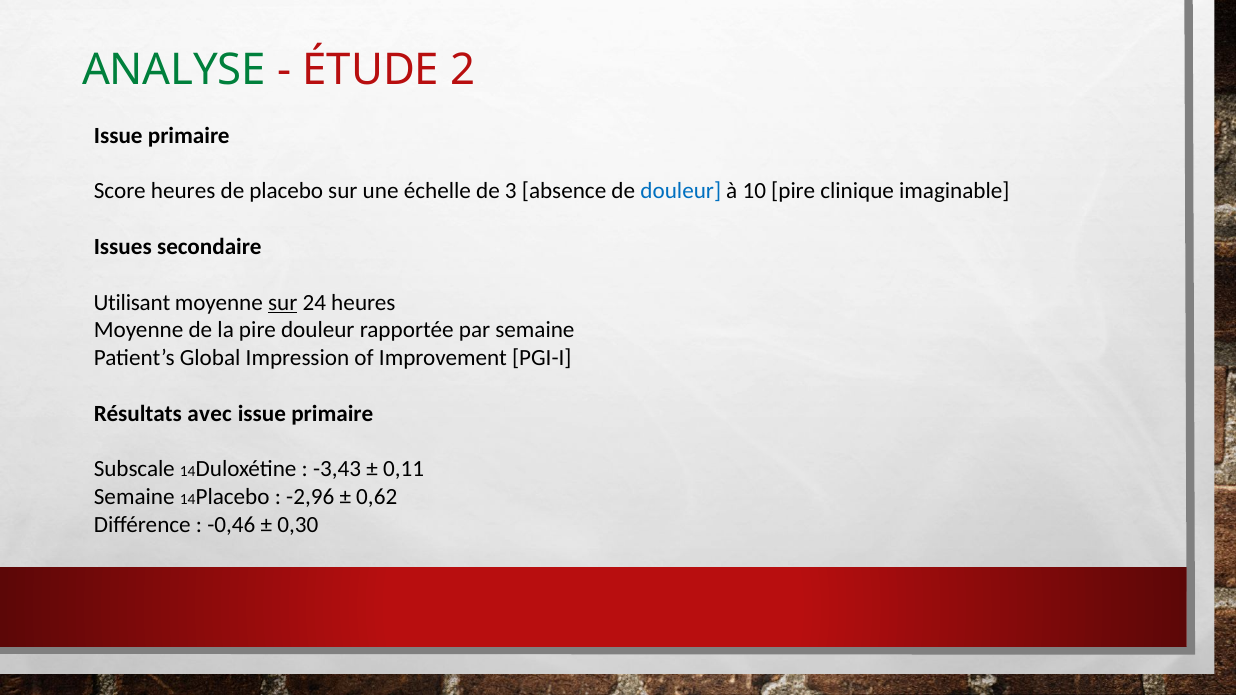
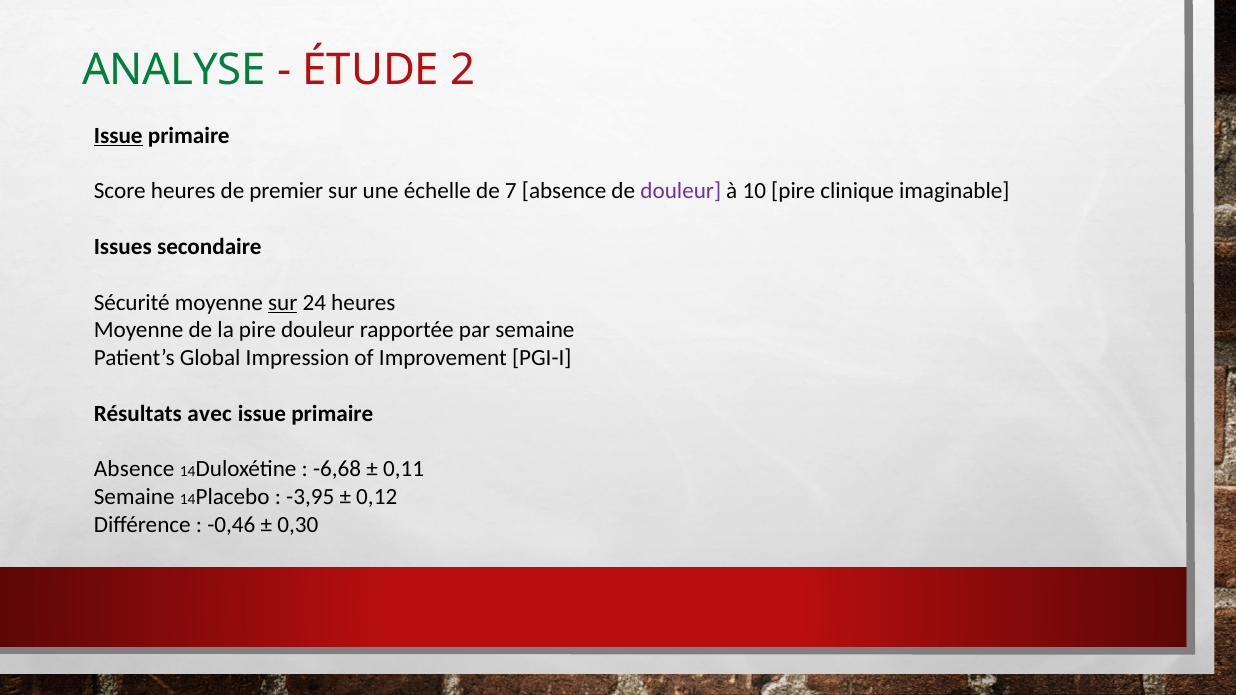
Issue at (118, 136) underline: none -> present
de placebo: placebo -> premier
3: 3 -> 7
douleur at (681, 191) colour: blue -> purple
Utilisant: Utilisant -> Sécurité
Subscale at (134, 469): Subscale -> Absence
-3,43: -3,43 -> -6,68
-2,96: -2,96 -> -3,95
0,62: 0,62 -> 0,12
